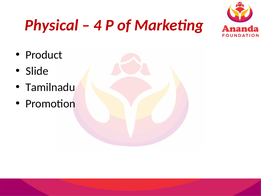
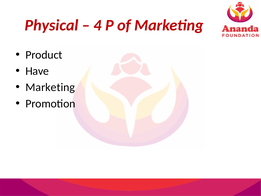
Slide: Slide -> Have
Tamilnadu at (50, 87): Tamilnadu -> Marketing
